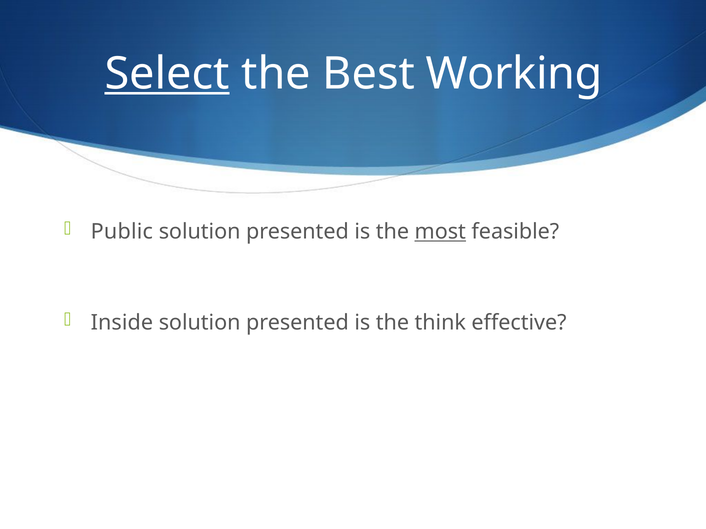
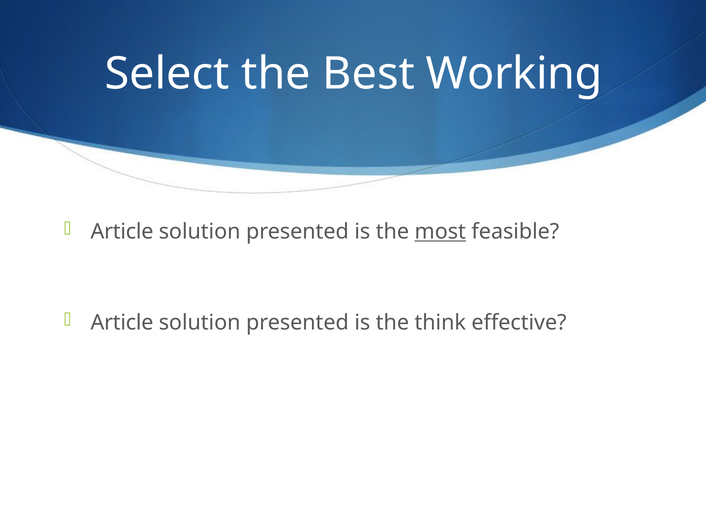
Select underline: present -> none
Public at (122, 232): Public -> Article
Inside at (122, 323): Inside -> Article
